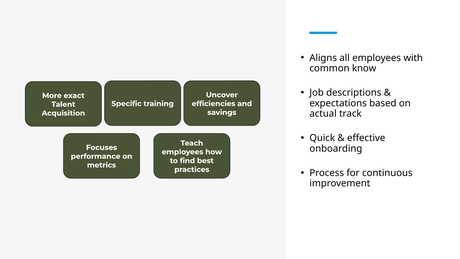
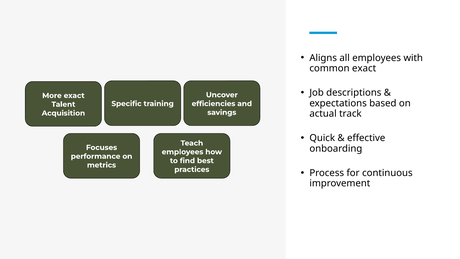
common know: know -> exact
